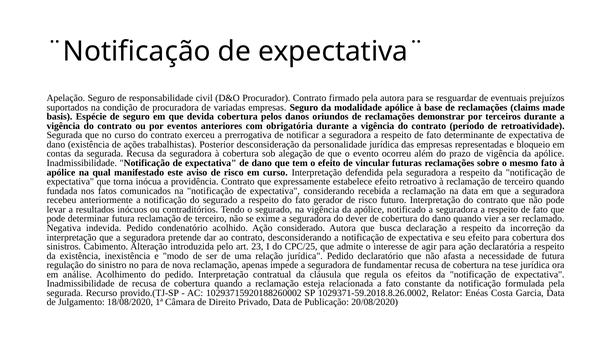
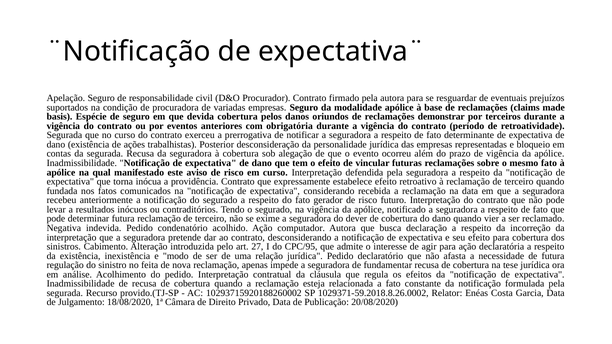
considerado: considerado -> computador
23: 23 -> 27
CPC/25: CPC/25 -> CPC/95
no para: para -> feita
